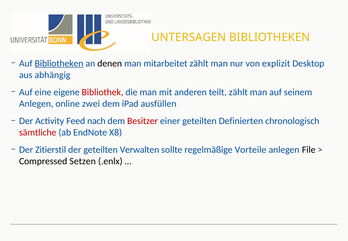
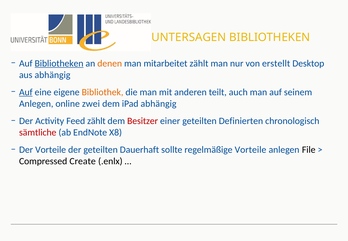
denen colour: black -> orange
explizit: explizit -> erstellt
Auf at (26, 92) underline: none -> present
Bibliothek colour: red -> orange
teilt zählt: zählt -> auch
iPad ausfüllen: ausfüllen -> abhängig
Feed nach: nach -> zählt
Der Zitierstil: Zitierstil -> Vorteile
Verwalten: Verwalten -> Dauerhaft
Setzen: Setzen -> Create
